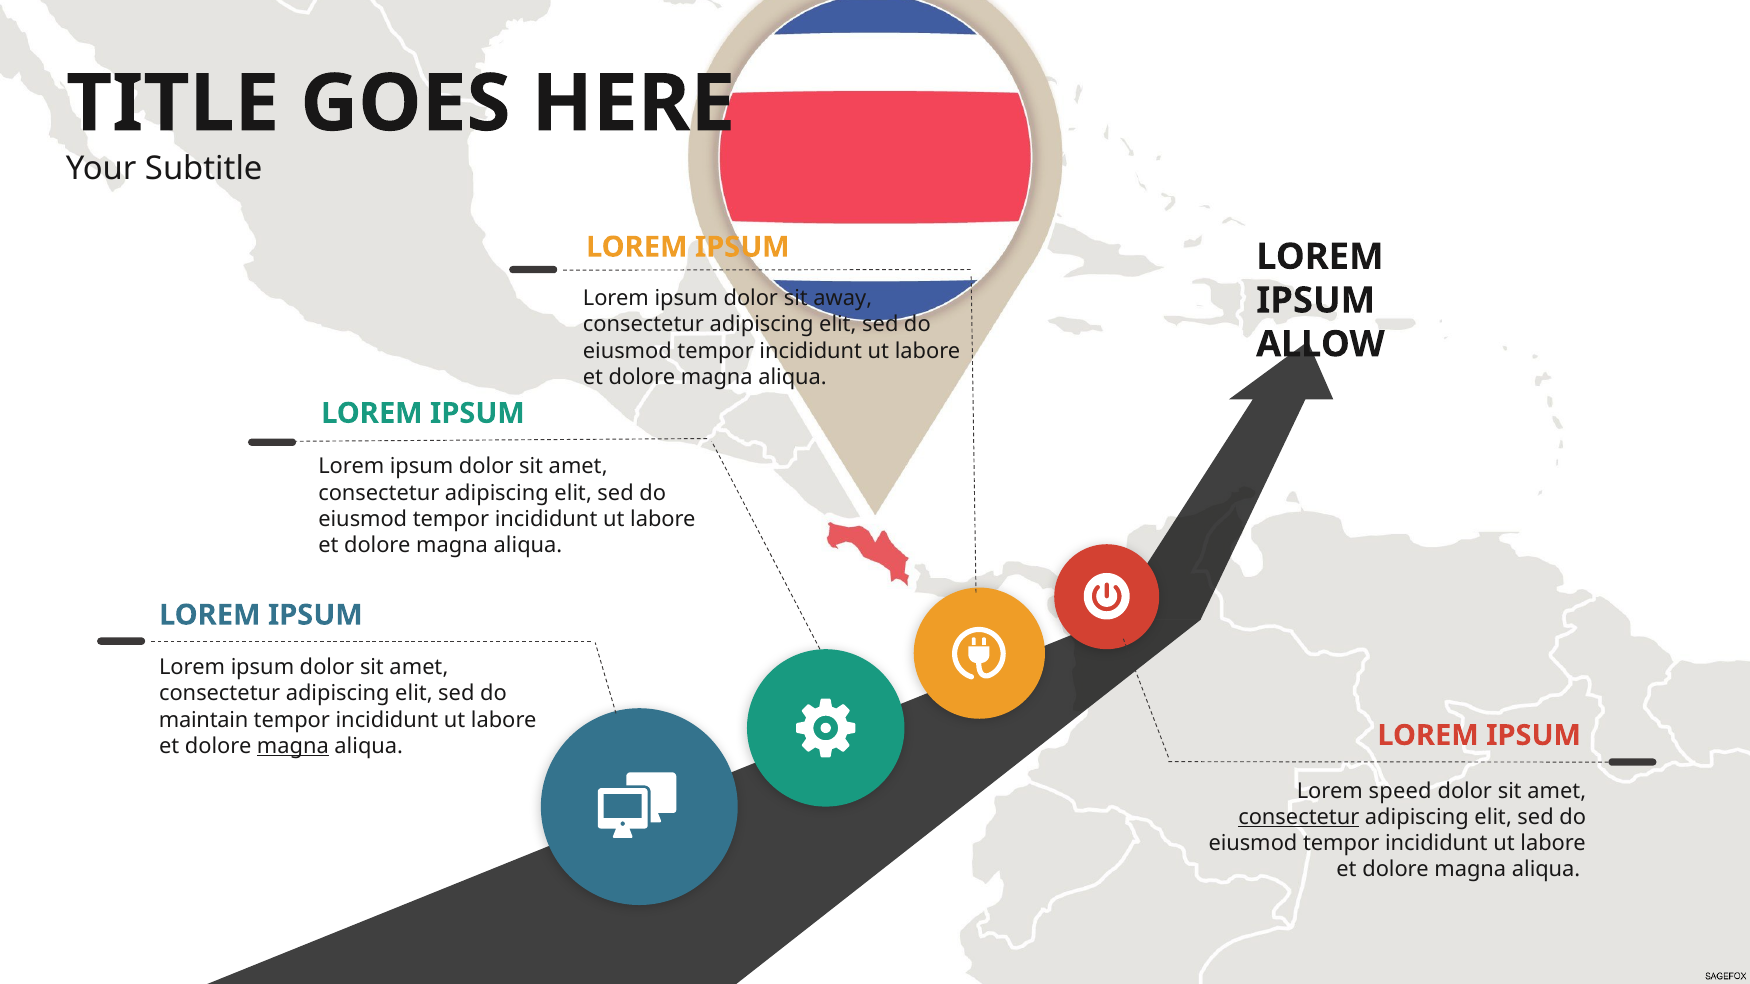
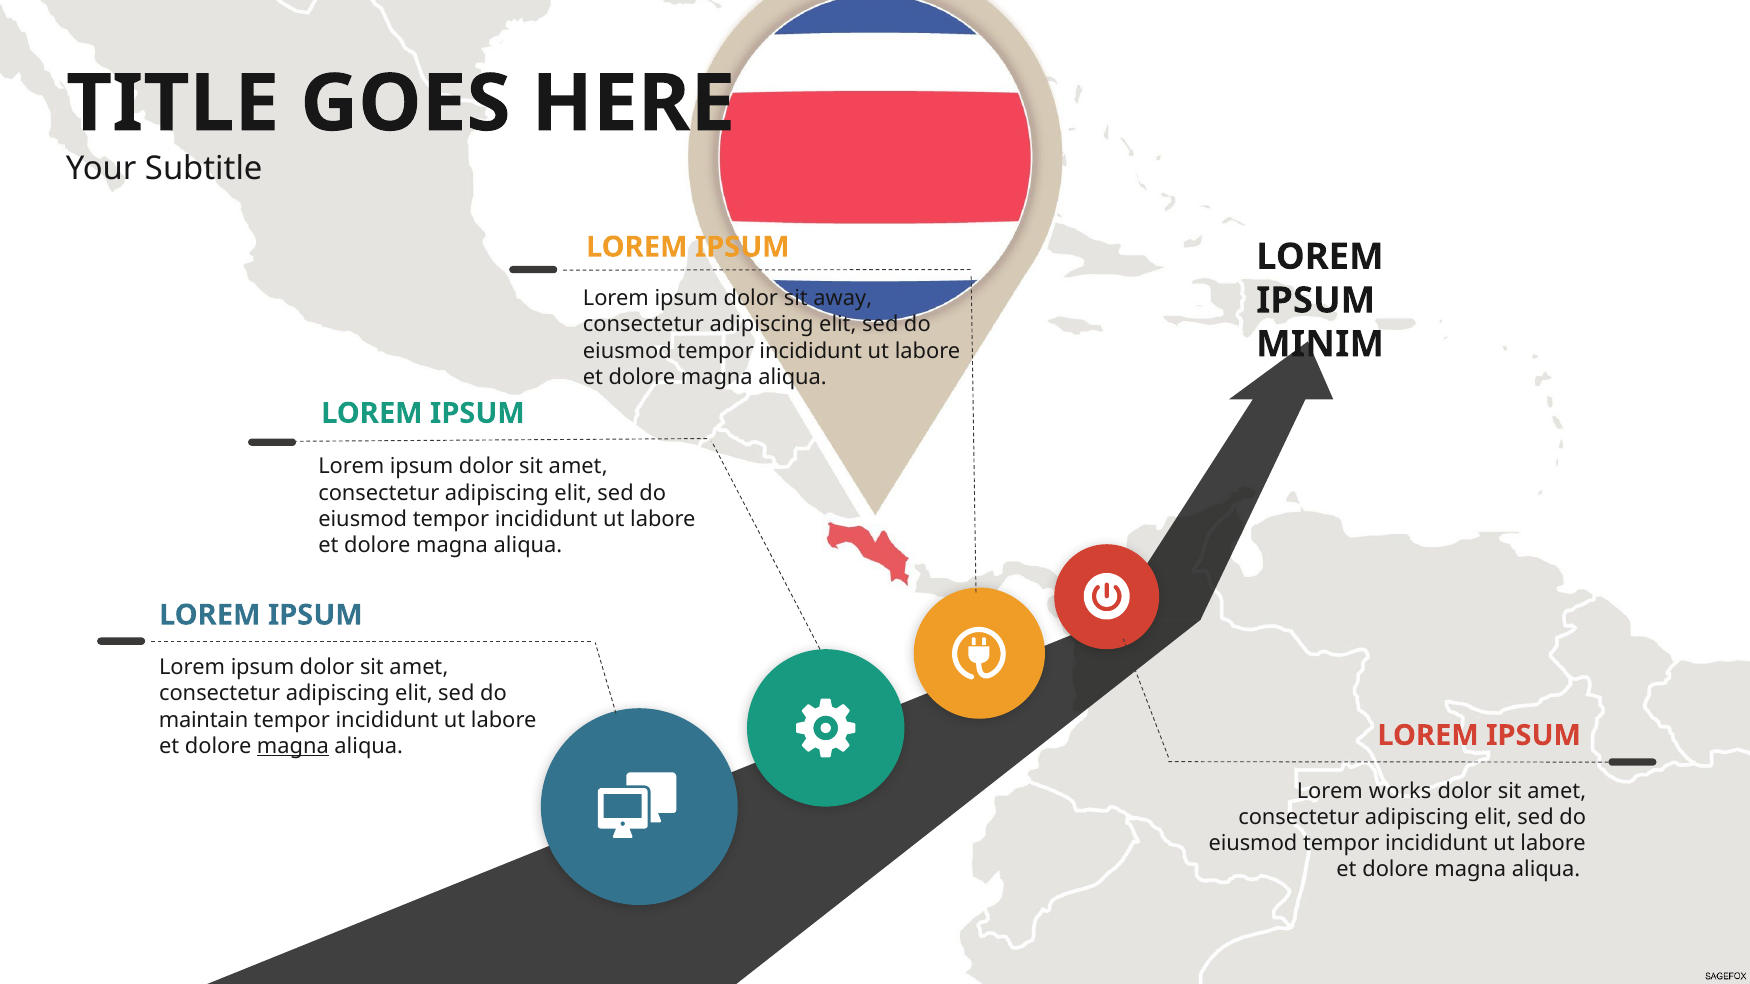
ALLOW: ALLOW -> MINIM
speed: speed -> works
consectetur at (1299, 817) underline: present -> none
